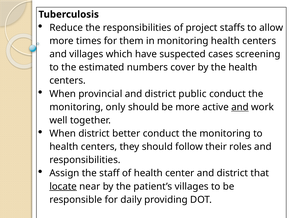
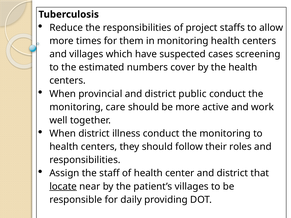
only: only -> care
and at (240, 107) underline: present -> none
better: better -> illness
